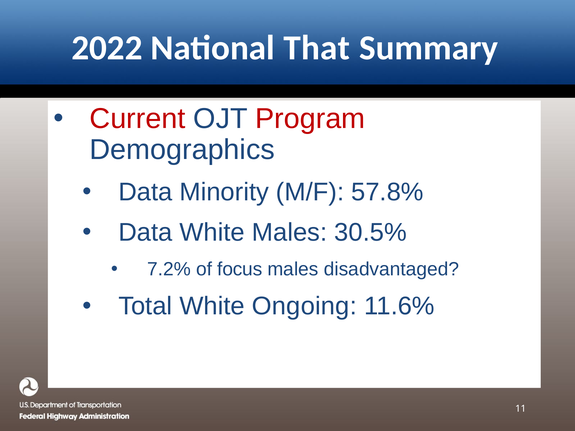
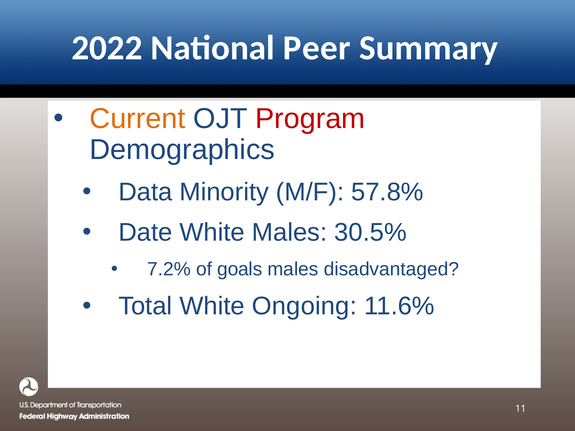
That: That -> Peer
Current colour: red -> orange
Data at (145, 232): Data -> Date
focus: focus -> goals
